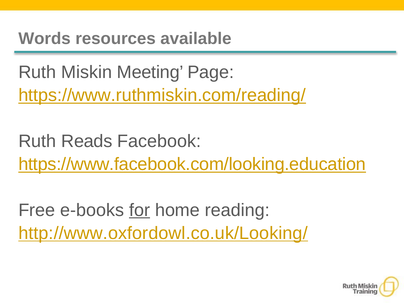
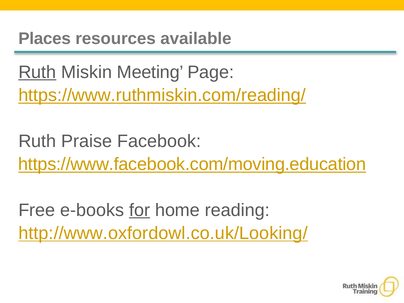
Words: Words -> Places
Ruth at (37, 72) underline: none -> present
Reads: Reads -> Praise
https://www.facebook.com/looking.education: https://www.facebook.com/looking.education -> https://www.facebook.com/moving.education
